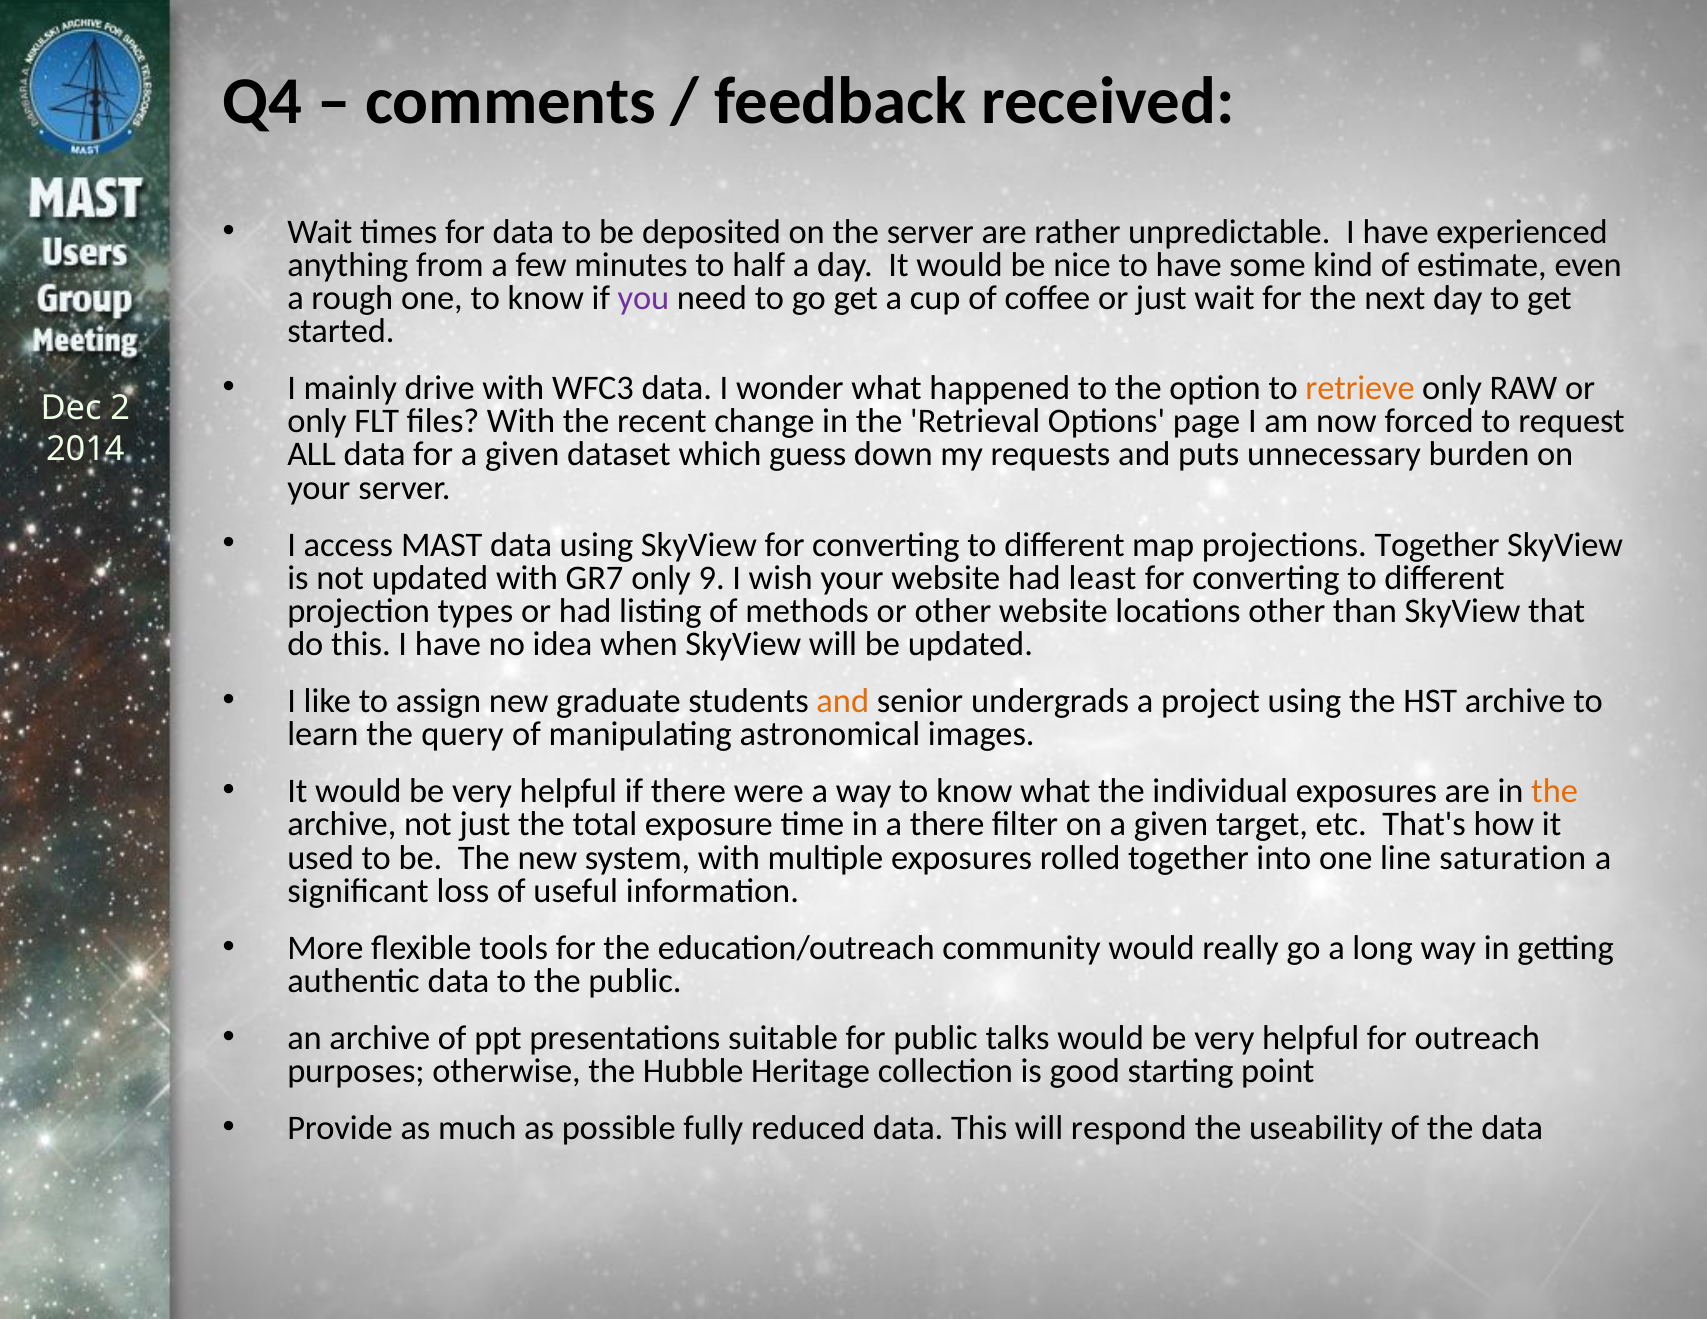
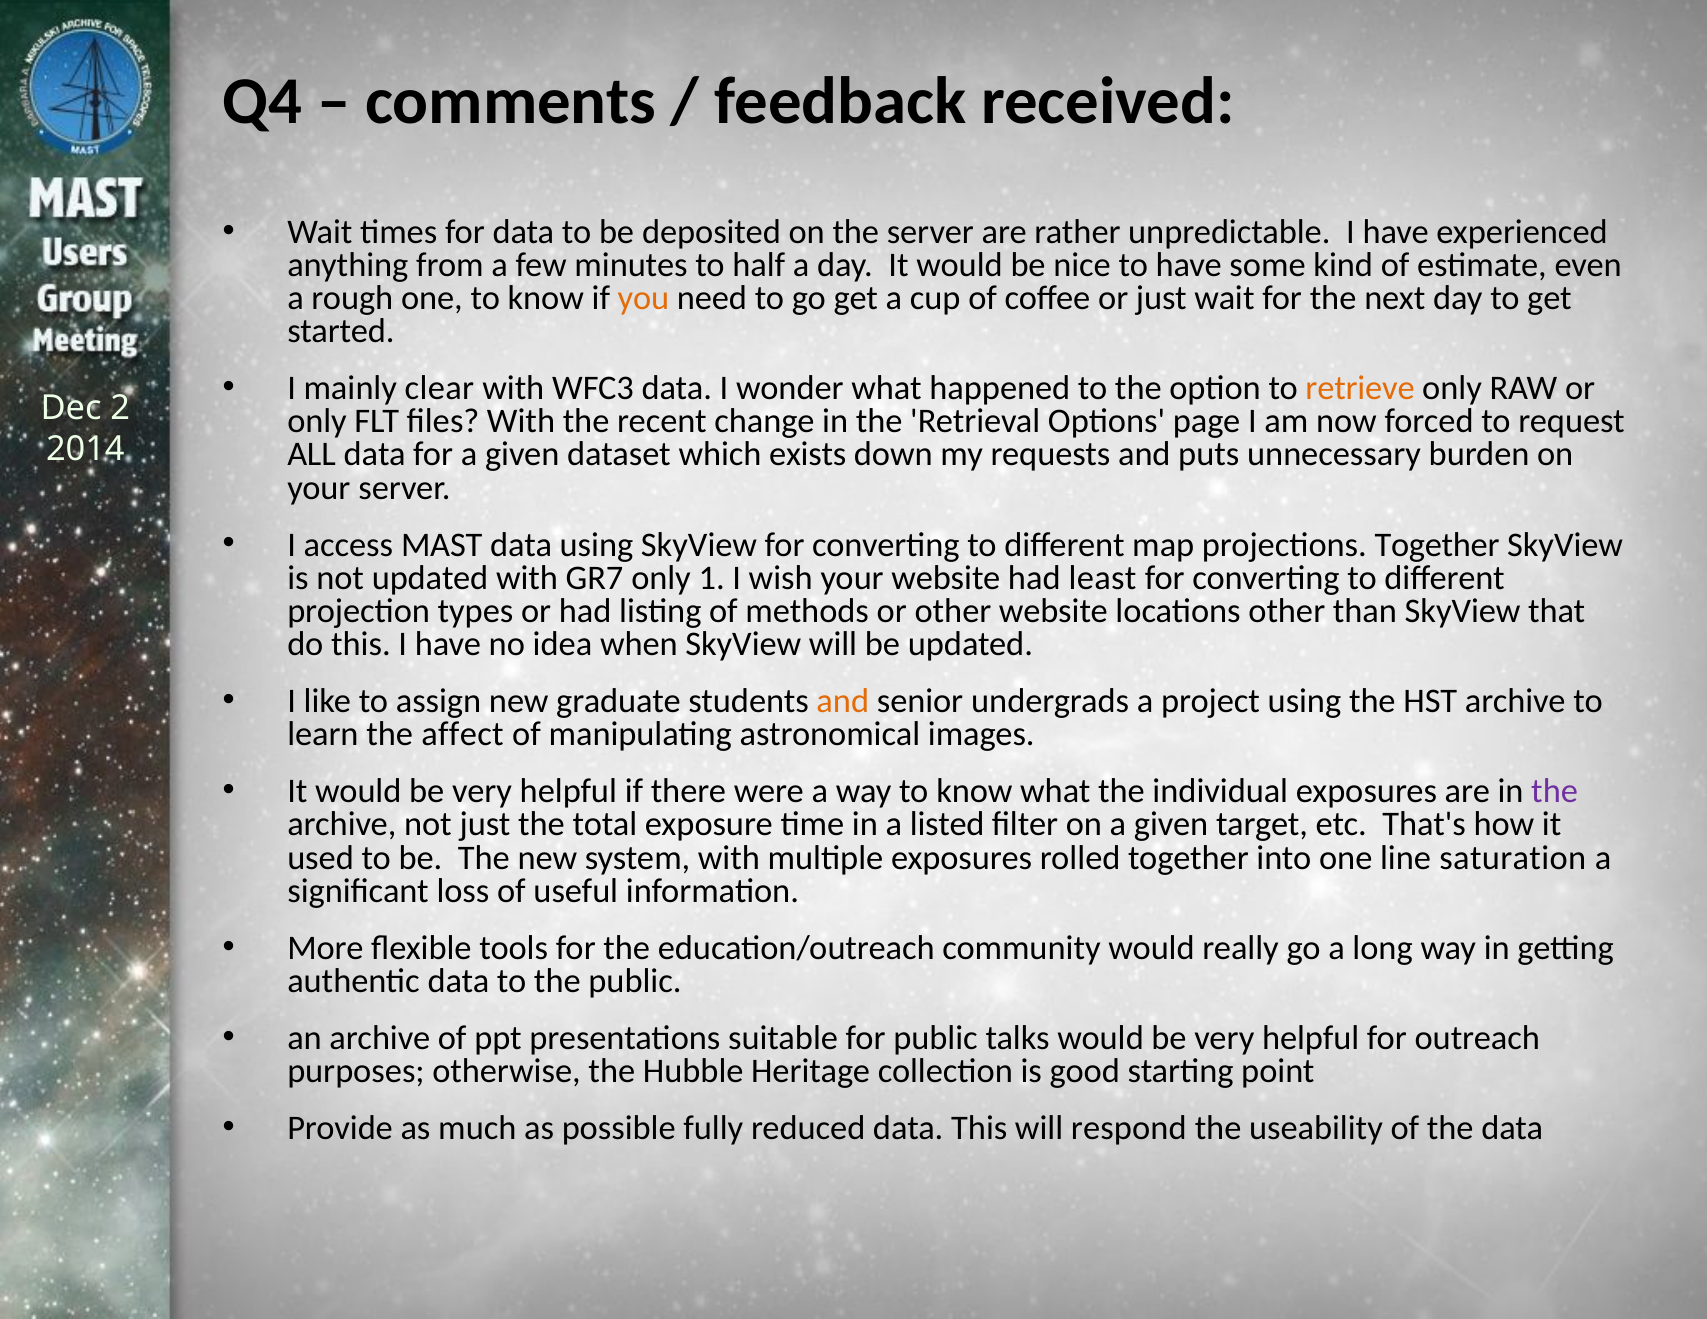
you colour: purple -> orange
drive: drive -> clear
guess: guess -> exists
9: 9 -> 1
query: query -> affect
the at (1555, 792) colour: orange -> purple
a there: there -> listed
